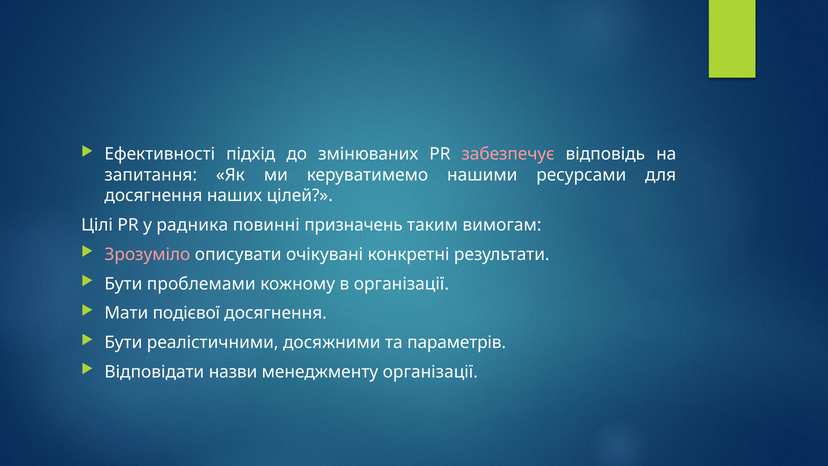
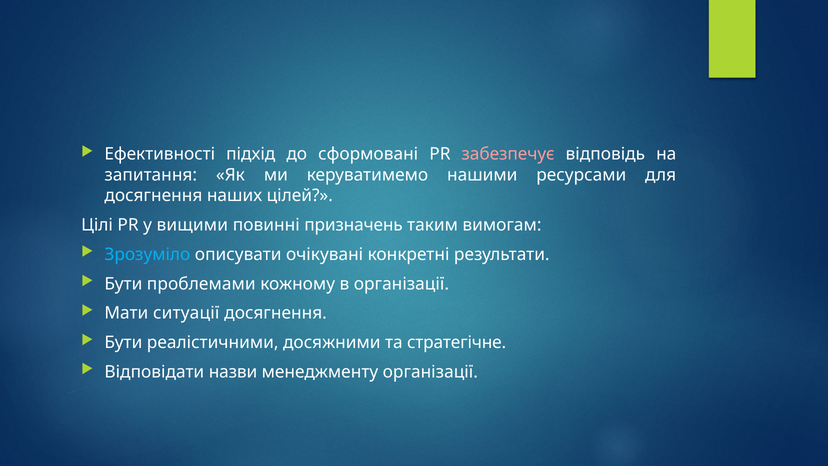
змінюваних: змінюваних -> сформовані
радника: радника -> вищими
Зрозуміло colour: pink -> light blue
подієвої: подієвої -> ситуації
параметрів: параметрів -> стратегічне
